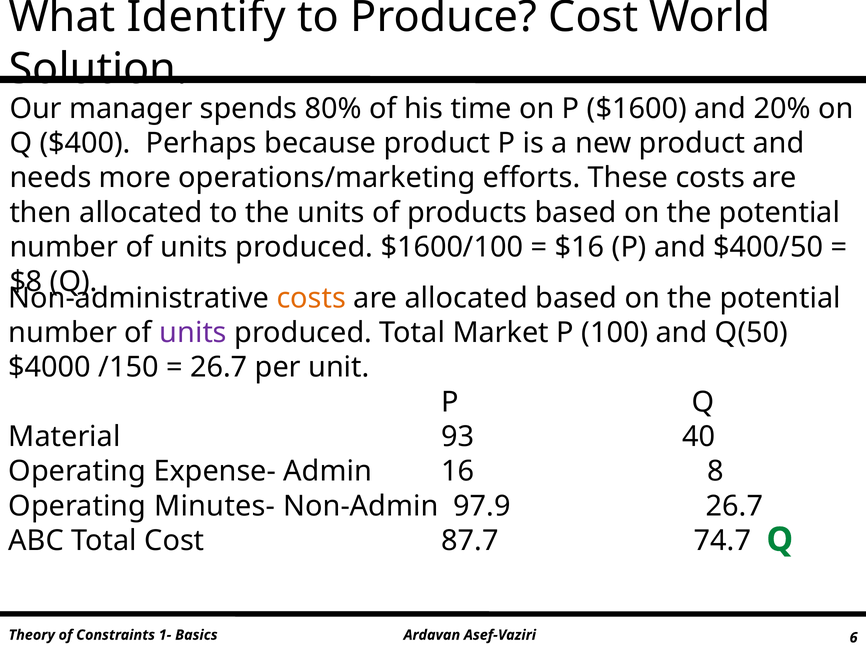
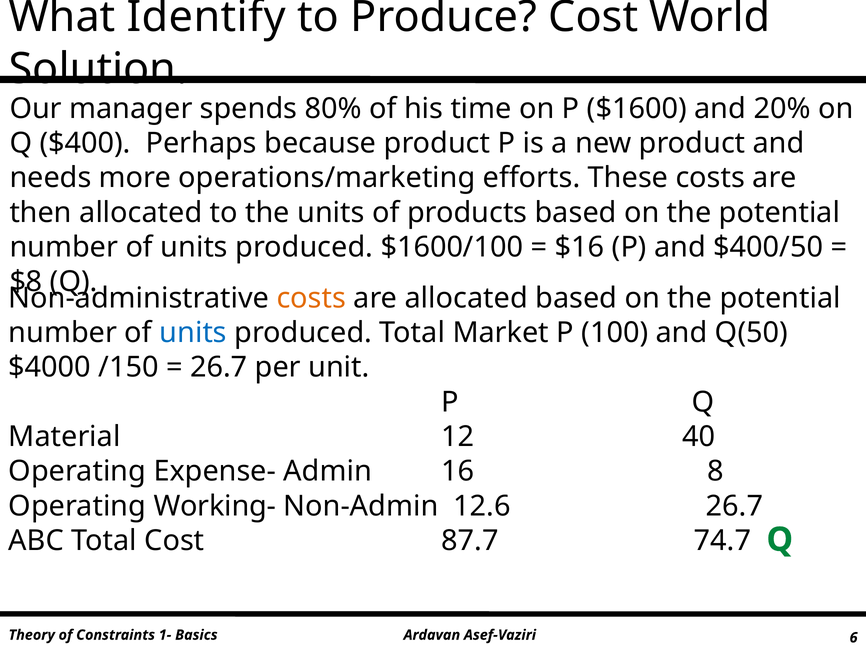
units at (193, 332) colour: purple -> blue
93: 93 -> 12
Minutes-: Minutes- -> Working-
97.9: 97.9 -> 12.6
